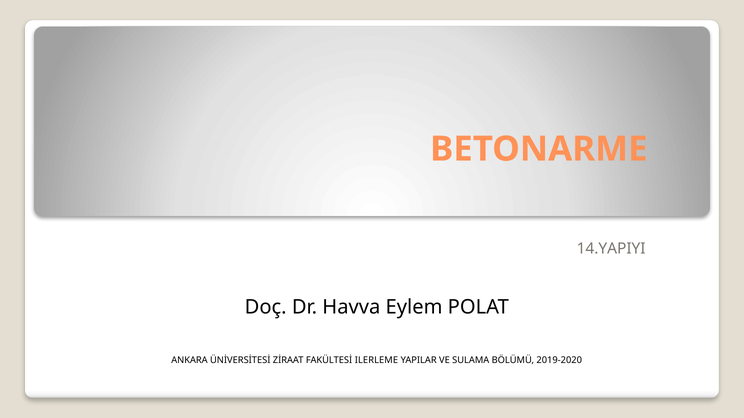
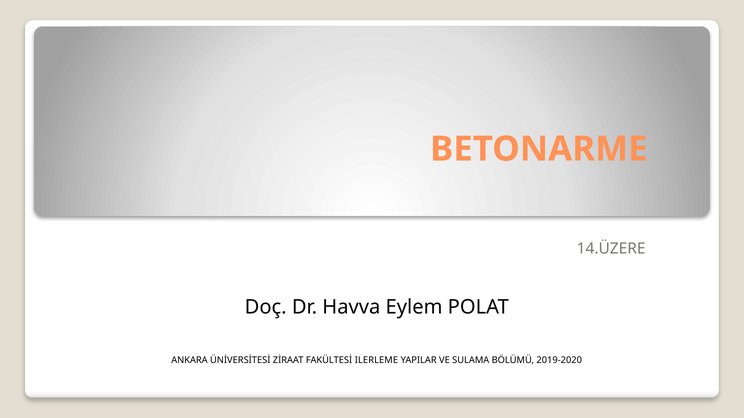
14.YAPIYI: 14.YAPIYI -> 14.ÜZERE
